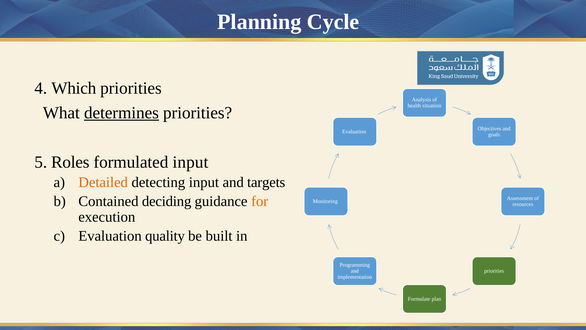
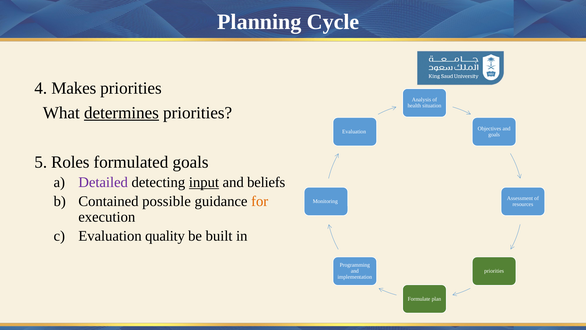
Which: Which -> Makes
formulated input: input -> goals
Detailed colour: orange -> purple
input at (204, 182) underline: none -> present
targets: targets -> beliefs
deciding: deciding -> possible
